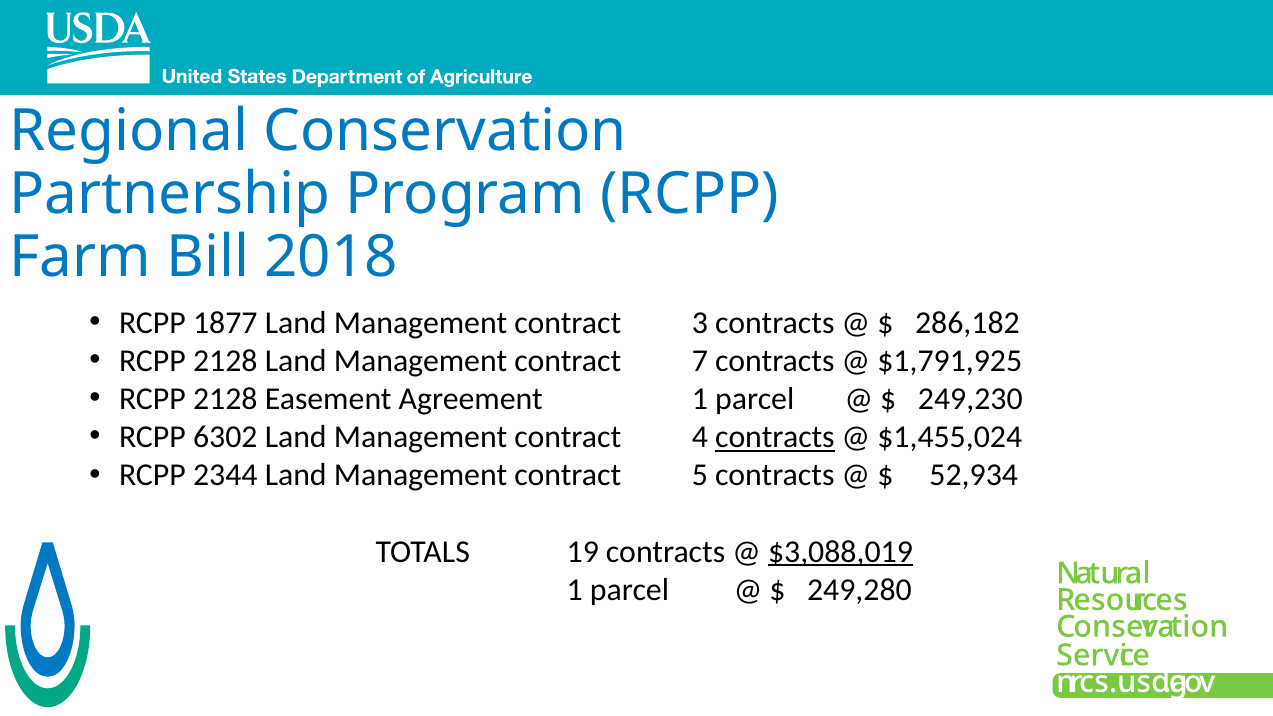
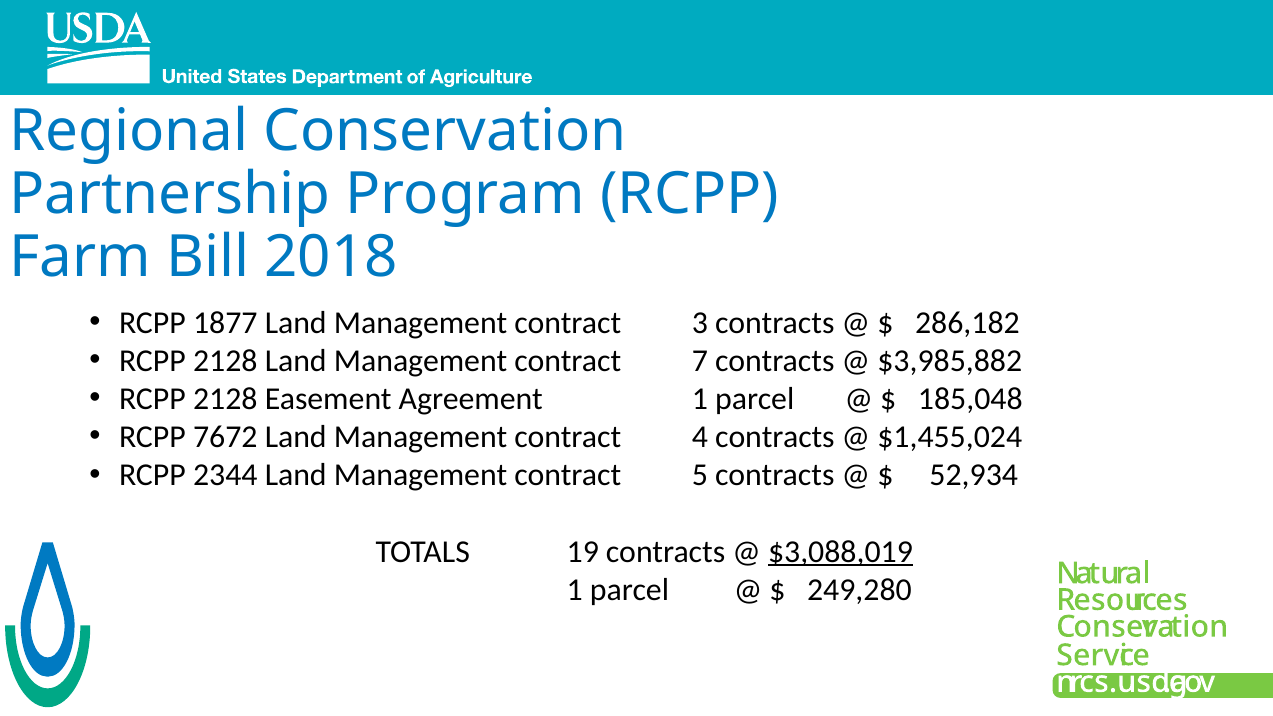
$1,791,925: $1,791,925 -> $3,985,882
249,230: 249,230 -> 185,048
6302: 6302 -> 7672
contracts at (775, 437) underline: present -> none
